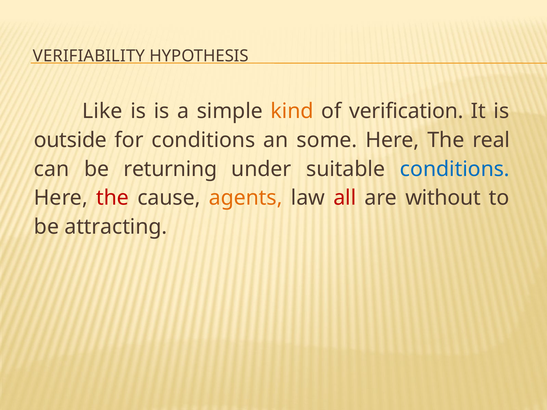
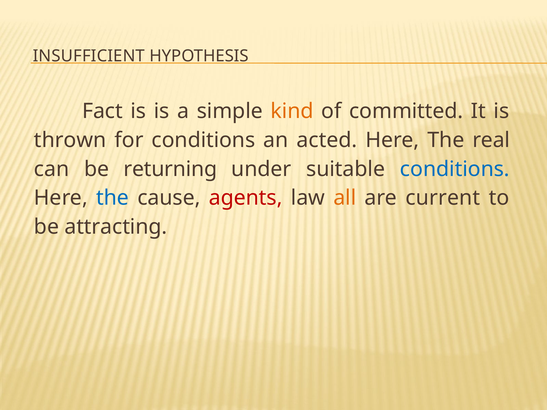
VERIFIABILITY: VERIFIABILITY -> INSUFFICIENT
Like: Like -> Fact
verification: verification -> committed
outside: outside -> thrown
some: some -> acted
the at (113, 198) colour: red -> blue
agents colour: orange -> red
all colour: red -> orange
without: without -> current
